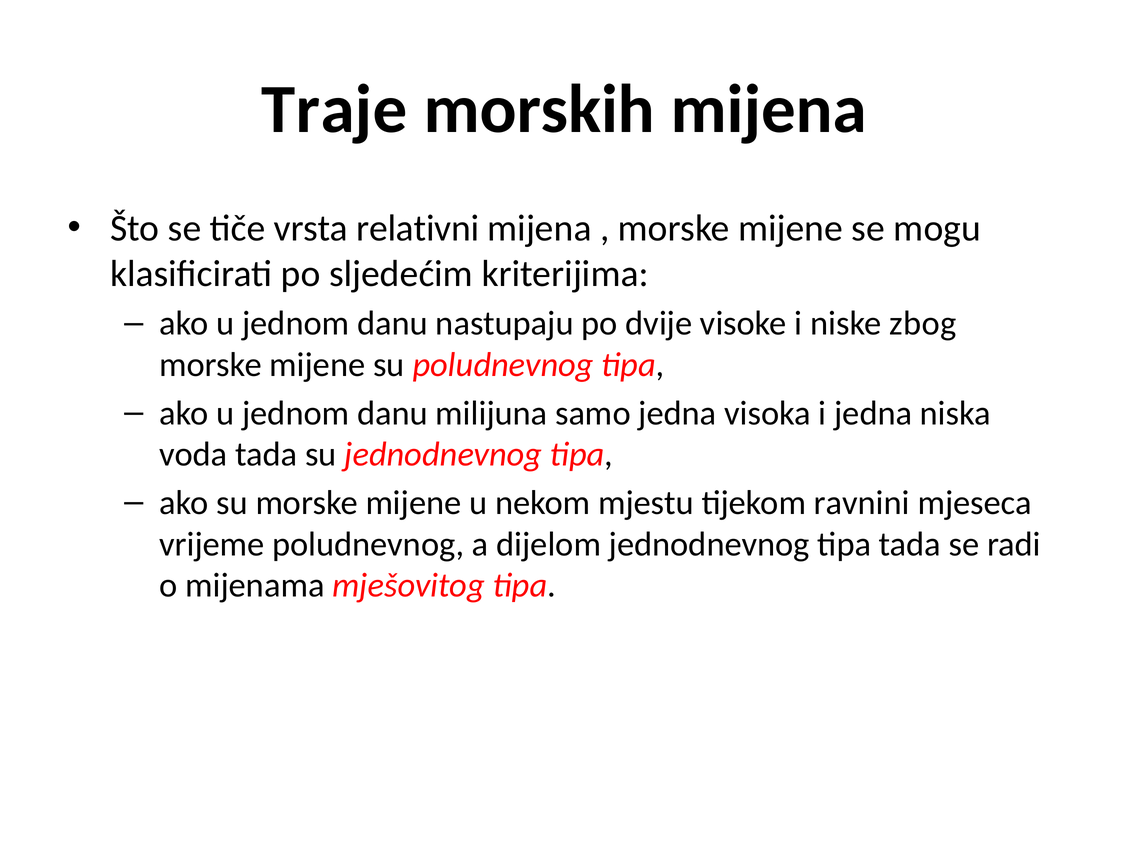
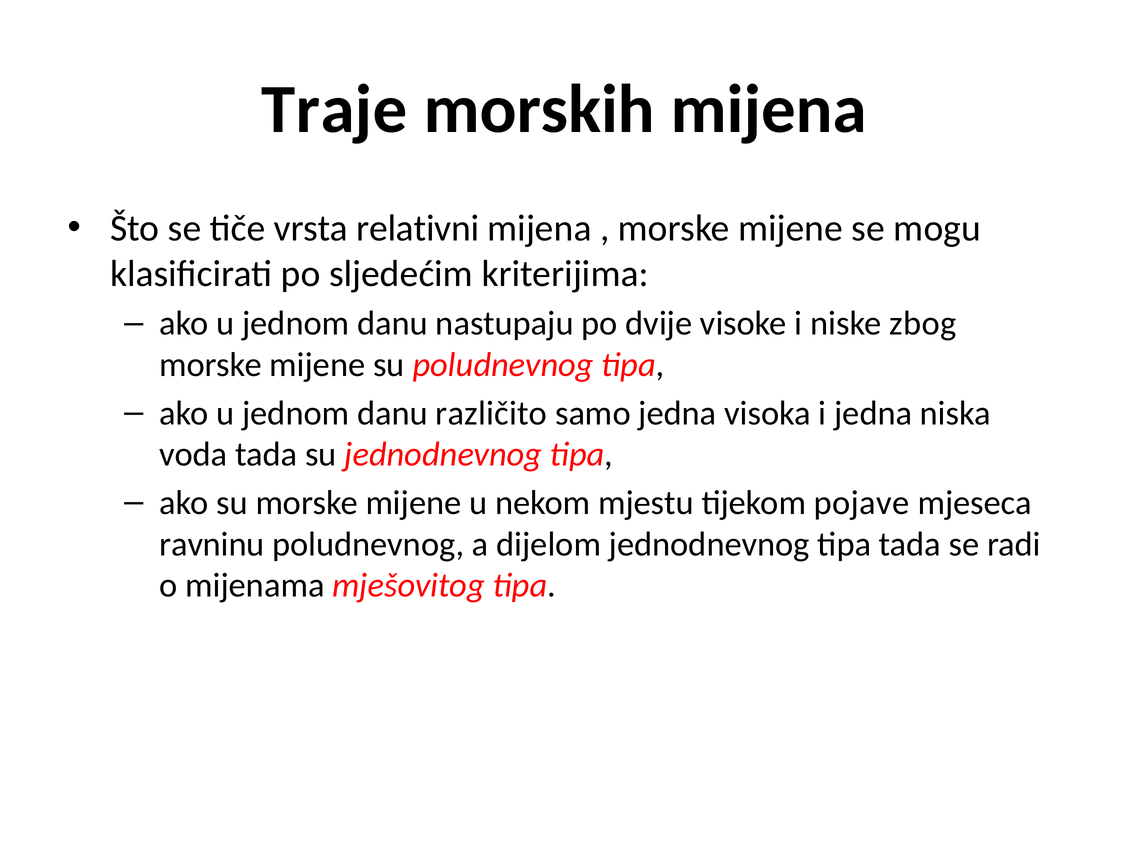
milijuna: milijuna -> različito
ravnini: ravnini -> pojave
vrijeme: vrijeme -> ravninu
